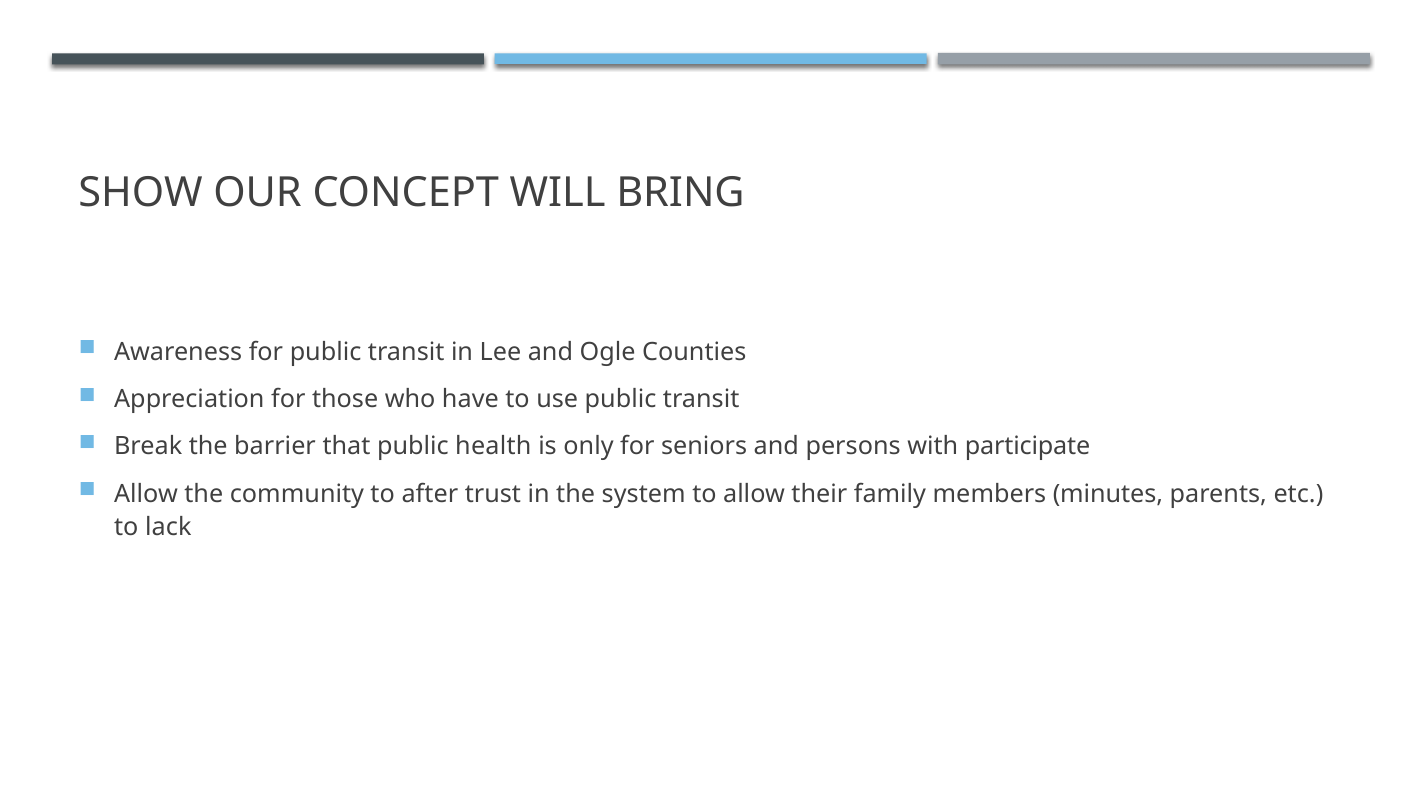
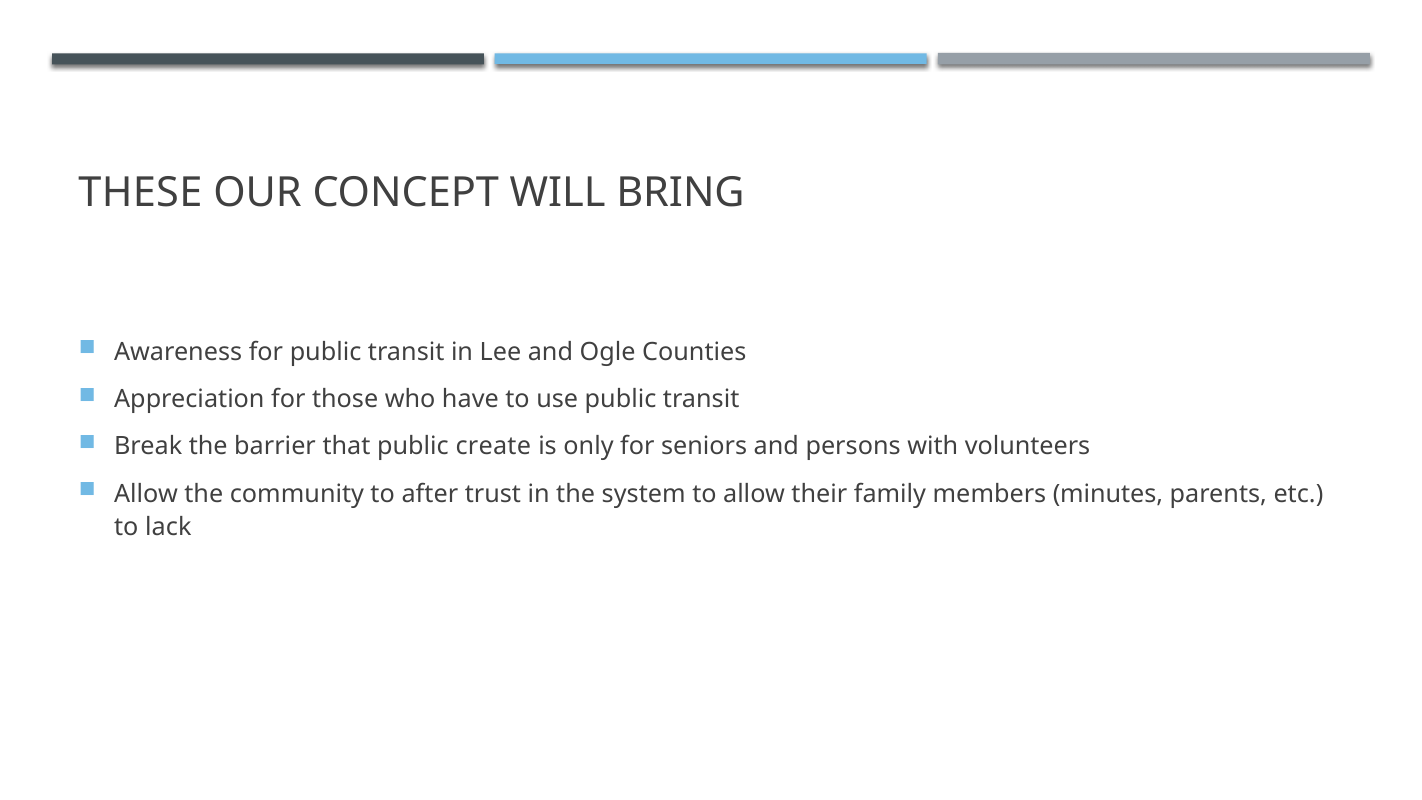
SHOW: SHOW -> THESE
health: health -> create
participate: participate -> volunteers
